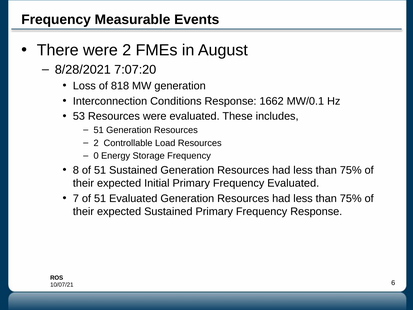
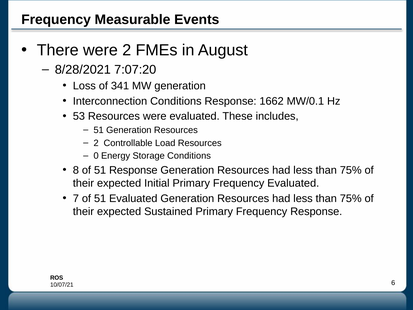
818: 818 -> 341
Storage Frequency: Frequency -> Conditions
51 Sustained: Sustained -> Response
